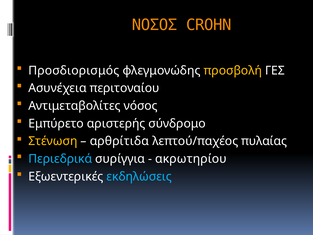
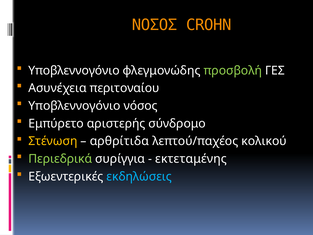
Προσδιορισμός at (74, 70): Προσδιορισμός -> Υποβλεννογόνιο
προσβολή colour: yellow -> light green
Αντιμεταβολίτες at (74, 106): Αντιμεταβολίτες -> Υποβλεννογόνιο
πυλαίας: πυλαίας -> κολικού
Περιεδρικά colour: light blue -> light green
ακρωτηρίου: ακρωτηρίου -> εκτεταμένης
